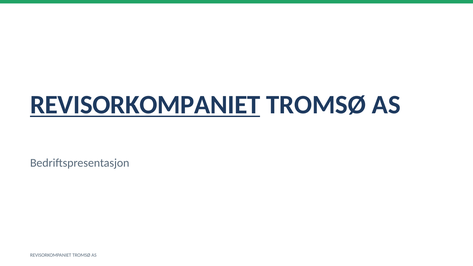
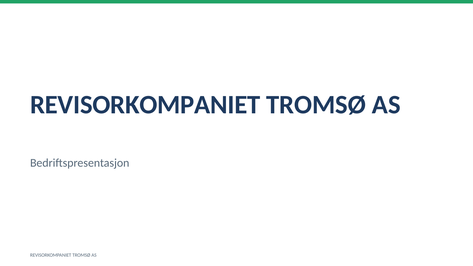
REVISORKOMPANIET at (145, 105) underline: present -> none
